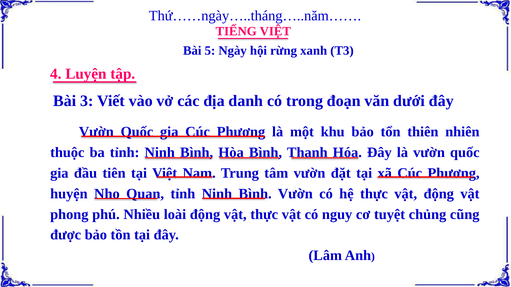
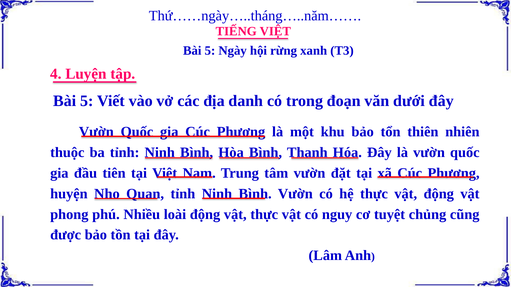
3 at (87, 101): 3 -> 5
